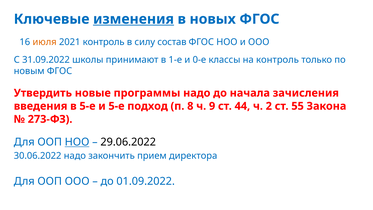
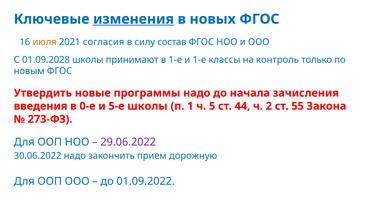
2021 контроль: контроль -> согласия
31.09.2022: 31.09.2022 -> 01.09.2028
и 0-е: 0-е -> 1-е
в 5-е: 5-е -> 0-е
5-е подход: подход -> школы
8: 8 -> 1
9: 9 -> 5
НОО at (77, 142) underline: present -> none
29.06.2022 colour: black -> purple
директора: директора -> дорожную
